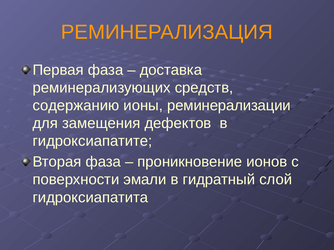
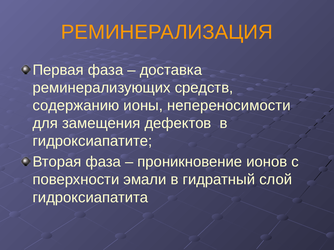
реминерализации: реминерализации -> непереносимости
